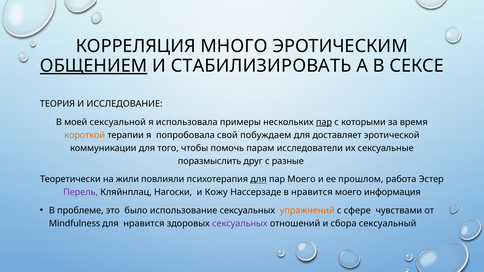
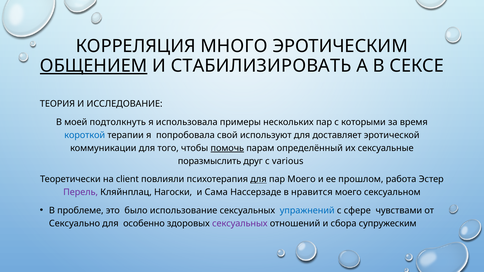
сексуальной: сексуальной -> подтолкнуть
пар at (324, 122) underline: present -> none
короткой colour: orange -> blue
побуждаем: побуждаем -> используют
помочь underline: none -> present
исследователи: исследователи -> определённый
разные: разные -> various
жили: жили -> client
Кожу: Кожу -> Сама
информация: информация -> сексуальном
упражнений colour: orange -> blue
Mindfulness: Mindfulness -> Сексуально
для нравится: нравится -> особенно
сексуальный: сексуальный -> супружеским
